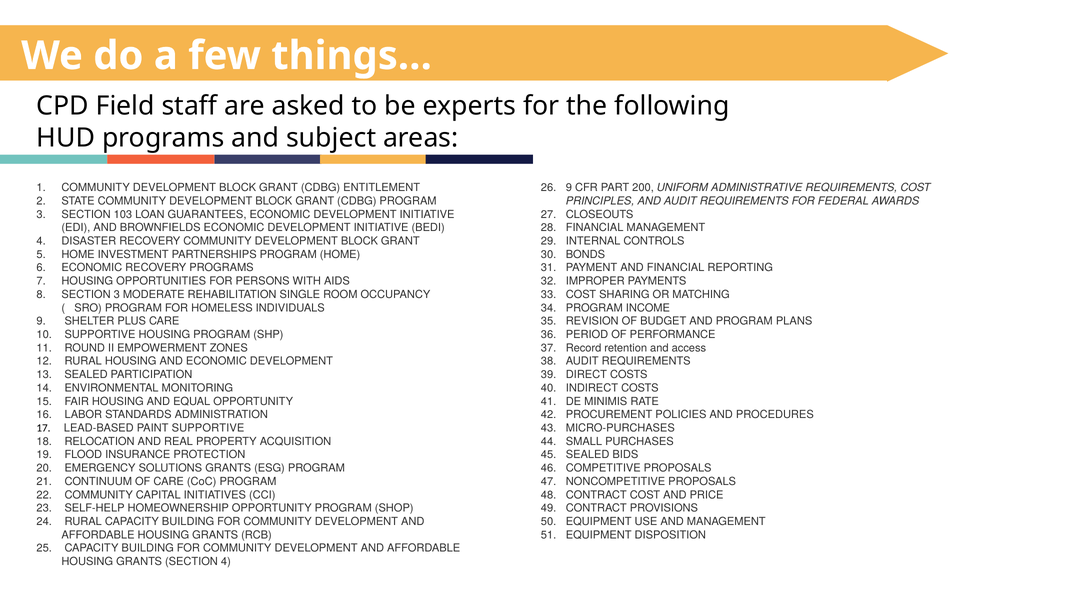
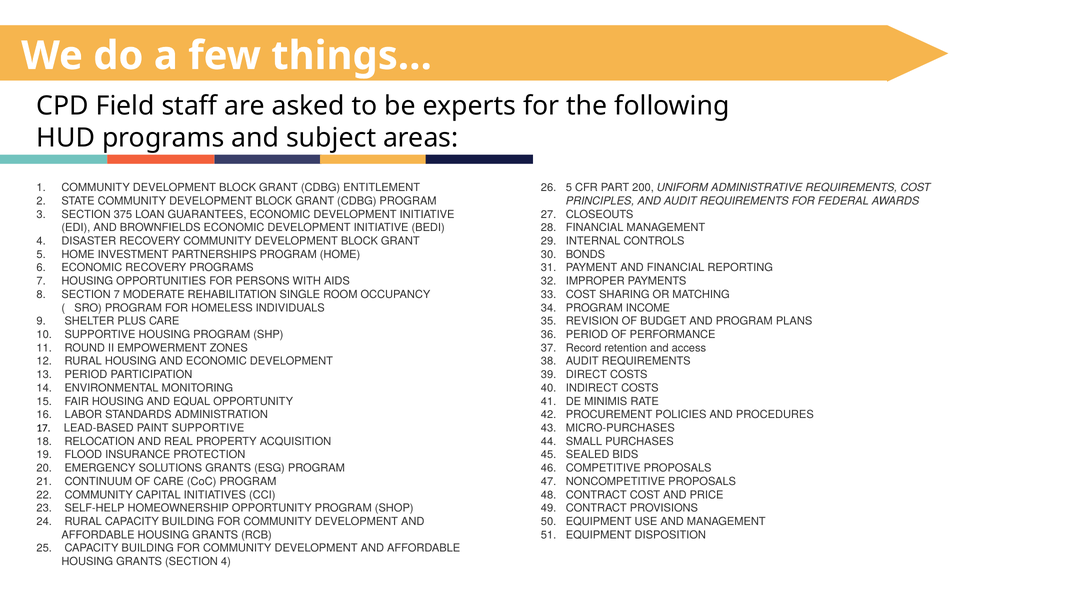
9 at (569, 188): 9 -> 5
103: 103 -> 375
SECTION 3: 3 -> 7
SEALED at (86, 374): SEALED -> PERIOD
